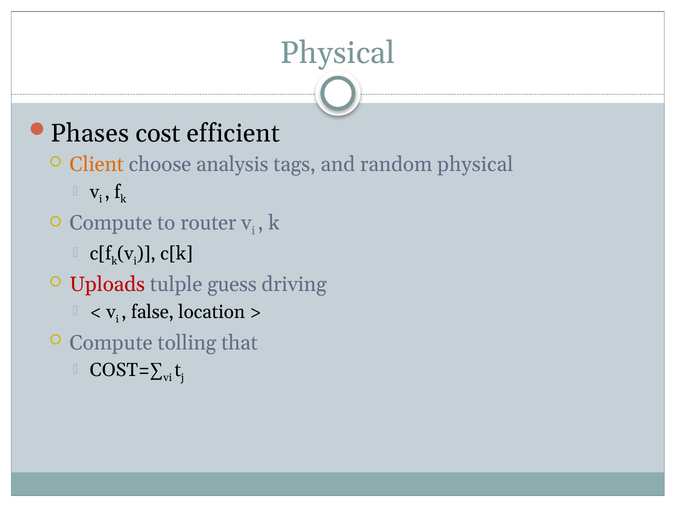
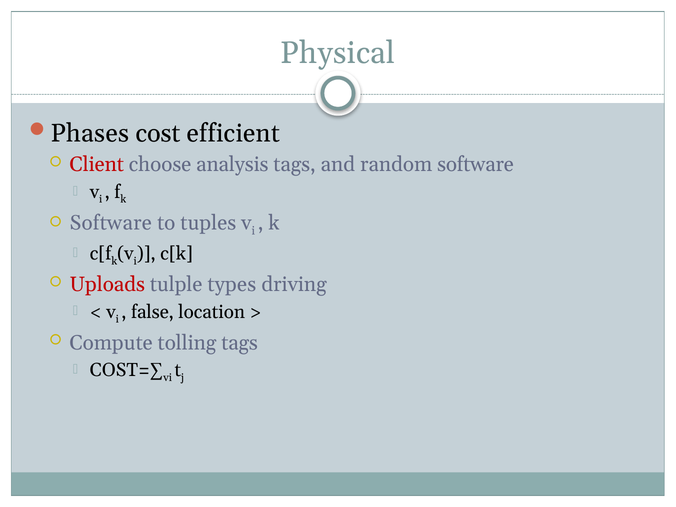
Client colour: orange -> red
random physical: physical -> software
Compute at (111, 223): Compute -> Software
router: router -> tuples
guess: guess -> types
tolling that: that -> tags
